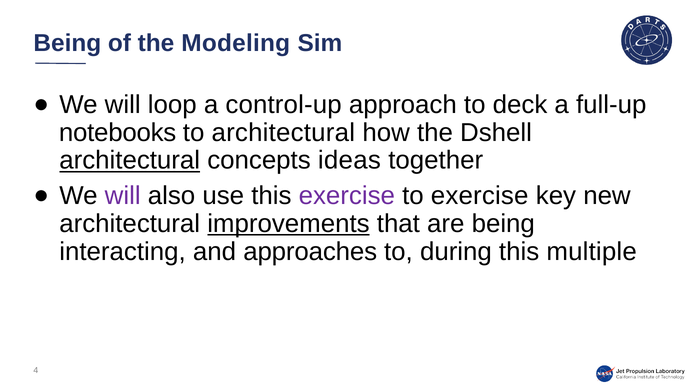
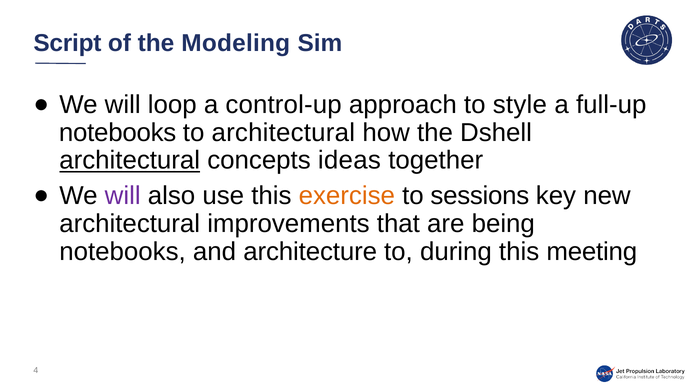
Being at (67, 43): Being -> Script
deck: deck -> style
exercise at (347, 196) colour: purple -> orange
to exercise: exercise -> sessions
improvements underline: present -> none
interacting at (123, 252): interacting -> notebooks
approaches: approaches -> architecture
multiple: multiple -> meeting
